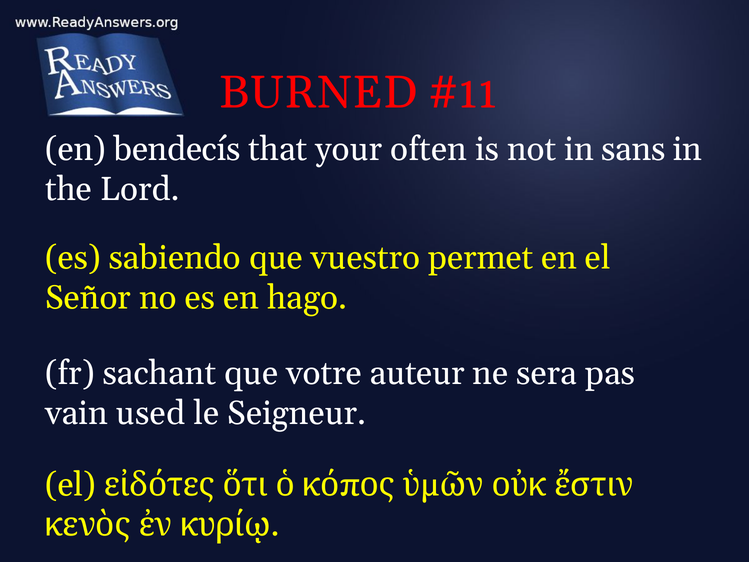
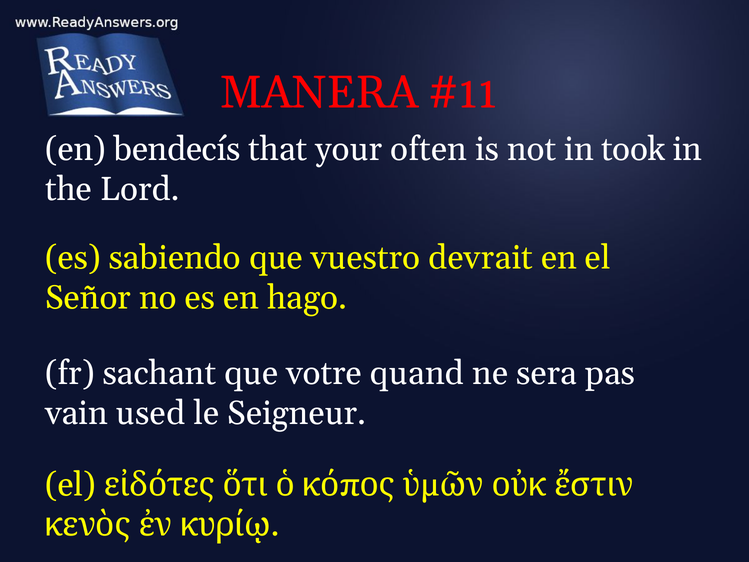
BURNED: BURNED -> MANERA
sans: sans -> took
permet: permet -> devrait
auteur: auteur -> quand
